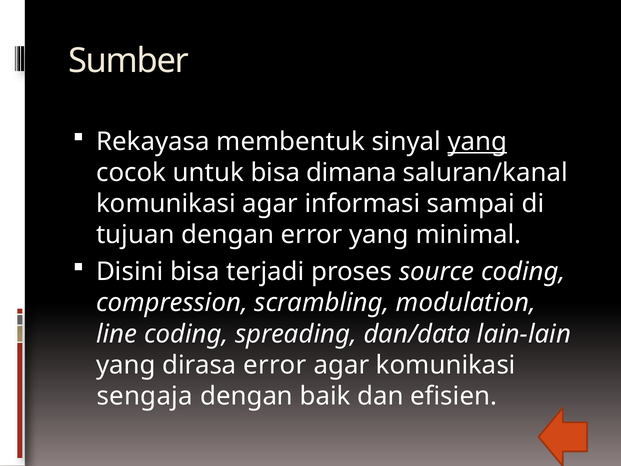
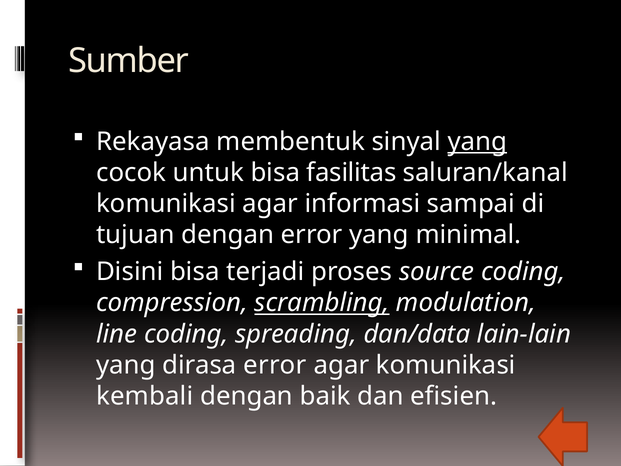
dimana: dimana -> fasilitas
scrambling underline: none -> present
sengaja: sengaja -> kembali
